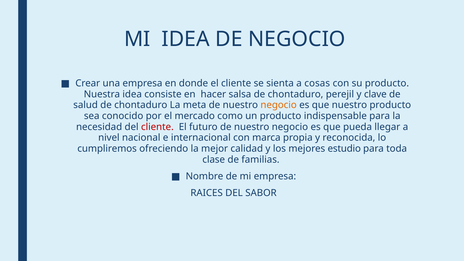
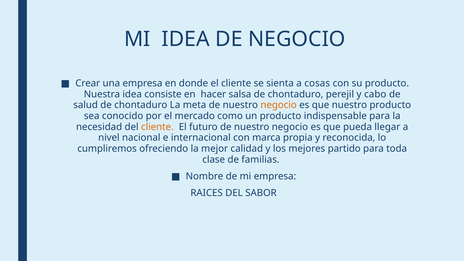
clave: clave -> cabo
cliente at (157, 127) colour: red -> orange
estudio: estudio -> partido
